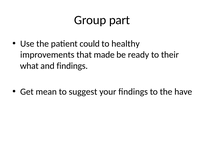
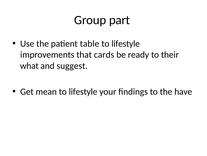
could: could -> table
healthy at (126, 43): healthy -> lifestyle
made: made -> cards
and findings: findings -> suggest
suggest at (83, 91): suggest -> lifestyle
